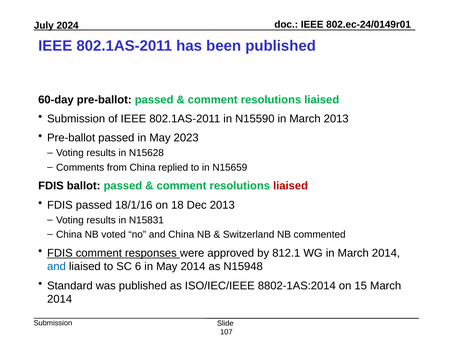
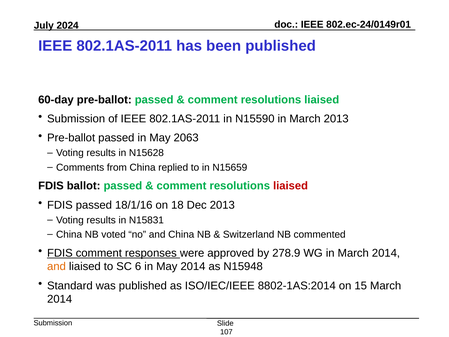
2023: 2023 -> 2063
812.1: 812.1 -> 278.9
and at (57, 266) colour: blue -> orange
